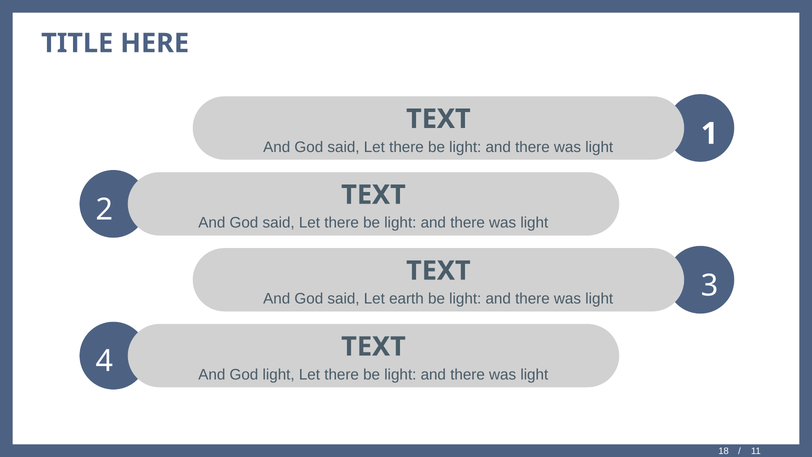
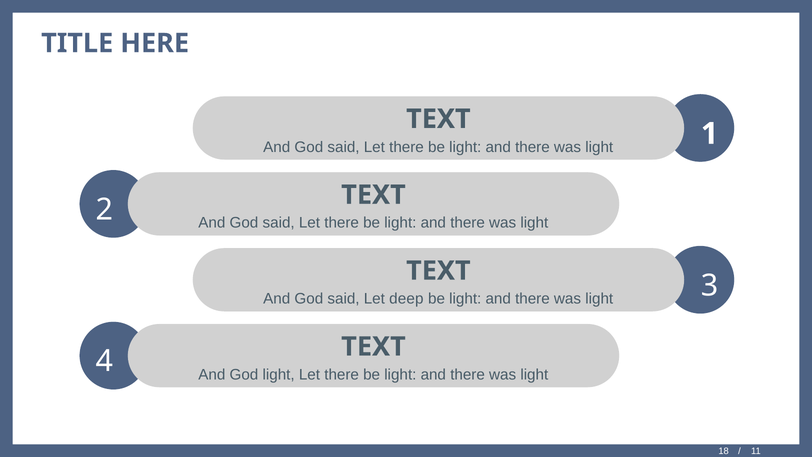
earth: earth -> deep
